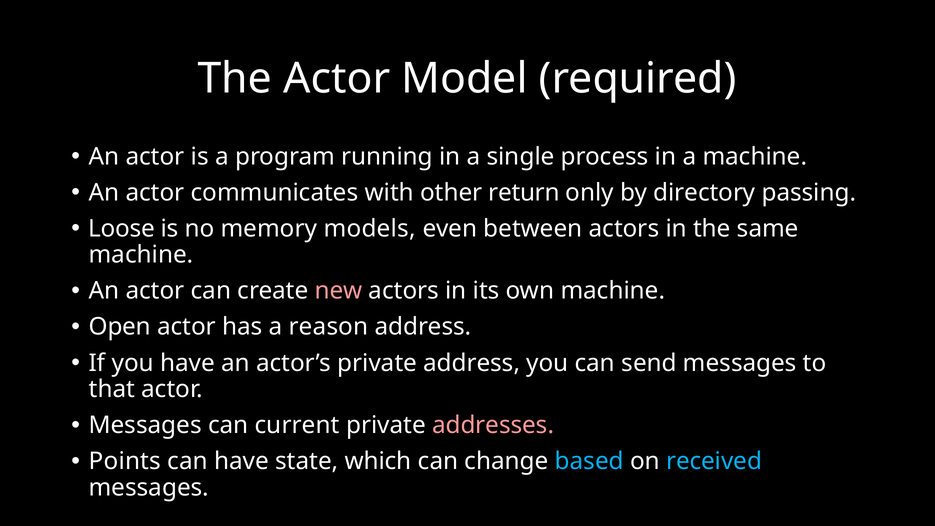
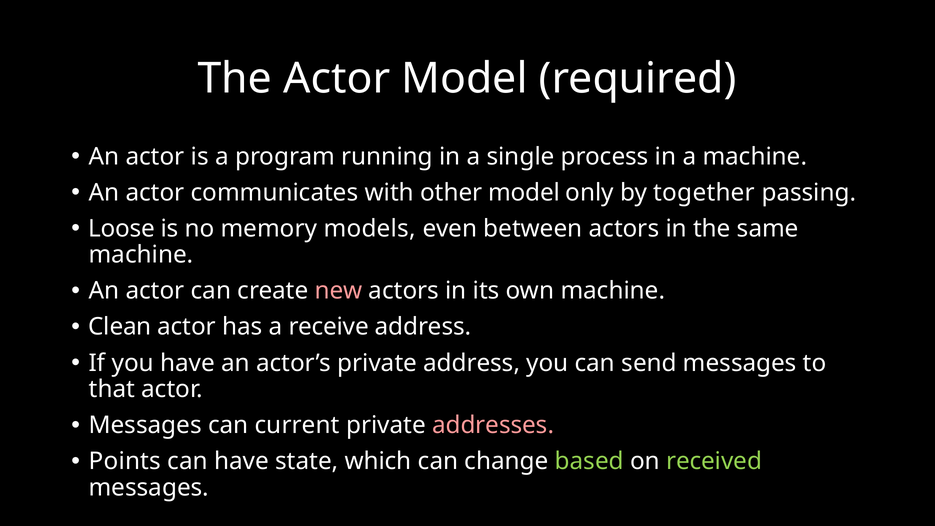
other return: return -> model
directory: directory -> together
Open: Open -> Clean
reason: reason -> receive
based colour: light blue -> light green
received colour: light blue -> light green
